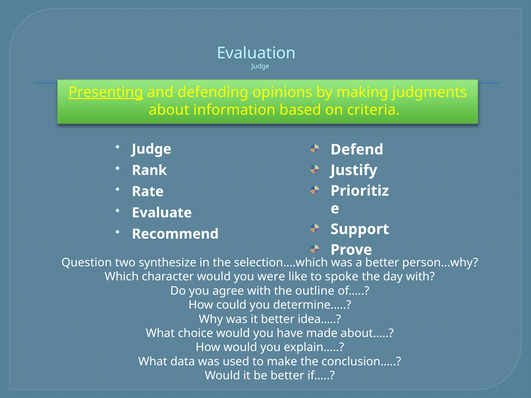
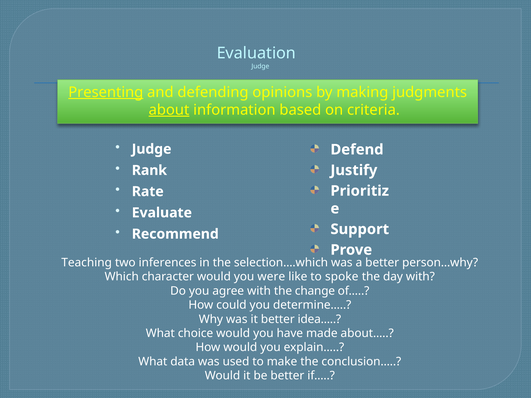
about underline: none -> present
Question: Question -> Teaching
synthesize: synthesize -> inferences
outline: outline -> change
